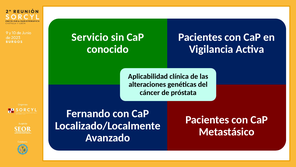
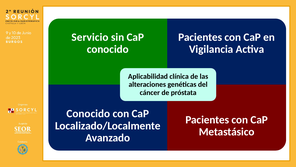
Fernando at (88, 113): Fernando -> Conocido
